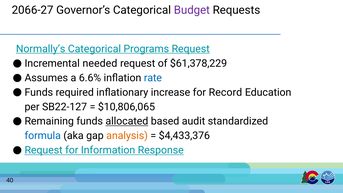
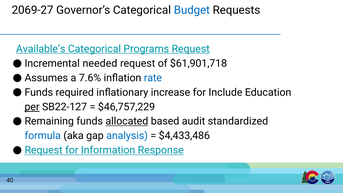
2066-27: 2066-27 -> 2069-27
Budget colour: purple -> blue
Normally’s: Normally’s -> Available’s
$61,378,229: $61,378,229 -> $61,901,718
6.6%: 6.6% -> 7.6%
Record: Record -> Include
per underline: none -> present
$10,806,065: $10,806,065 -> $46,757,229
analysis colour: orange -> blue
$4,433,376: $4,433,376 -> $4,433,486
